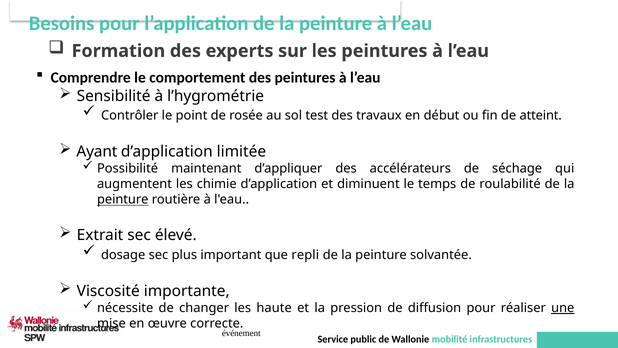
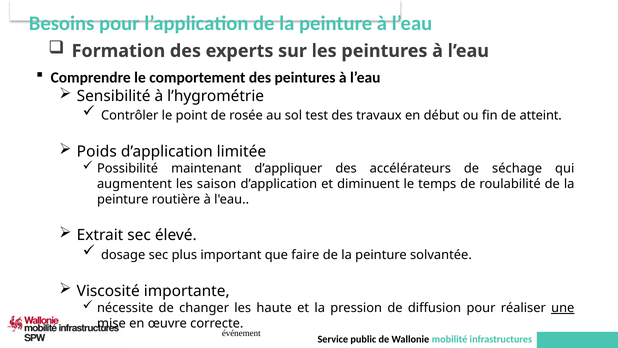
Ayant: Ayant -> Poids
chimie: chimie -> saison
peinture at (123, 199) underline: present -> none
repli: repli -> faire
